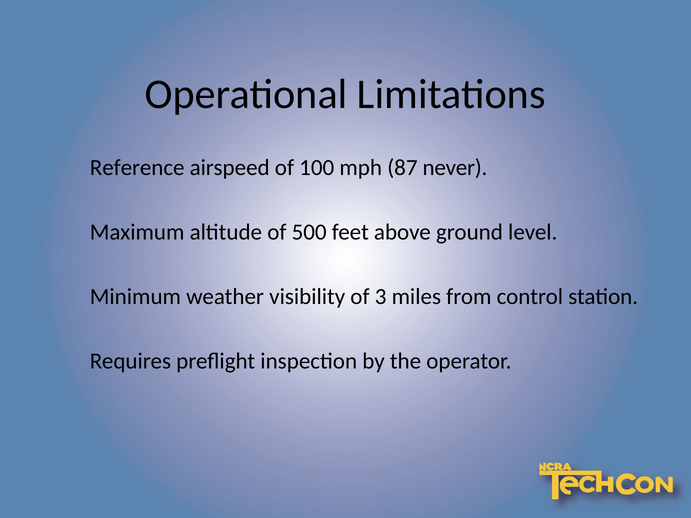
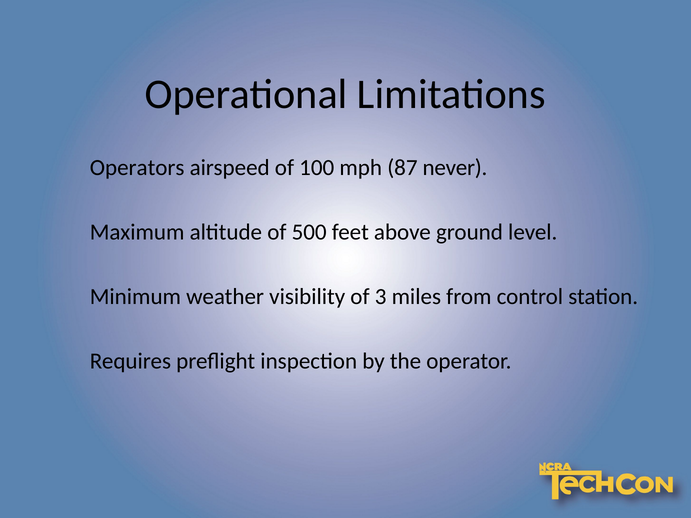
Reference: Reference -> Operators
